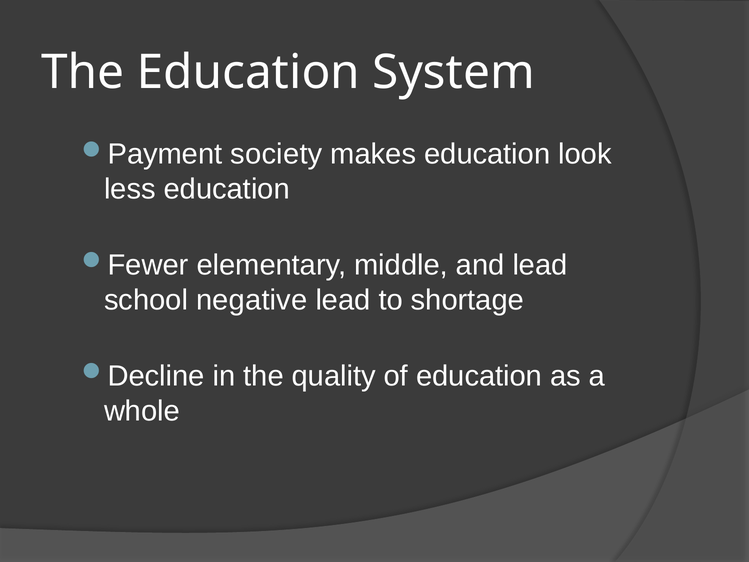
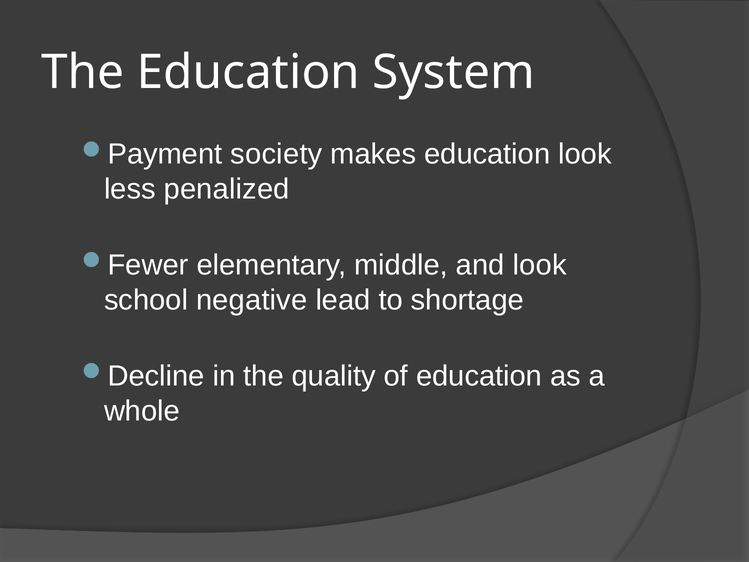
less education: education -> penalized
and lead: lead -> look
